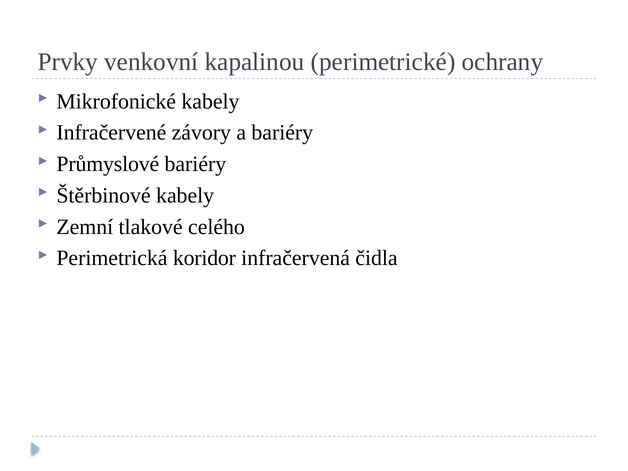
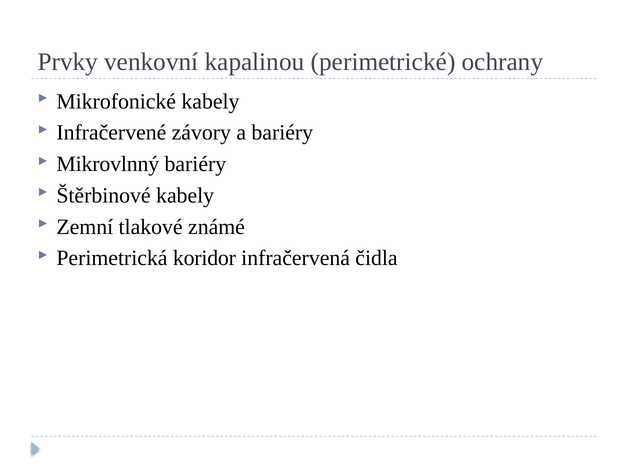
Průmyslové: Průmyslové -> Mikrovlnný
celého: celého -> známé
